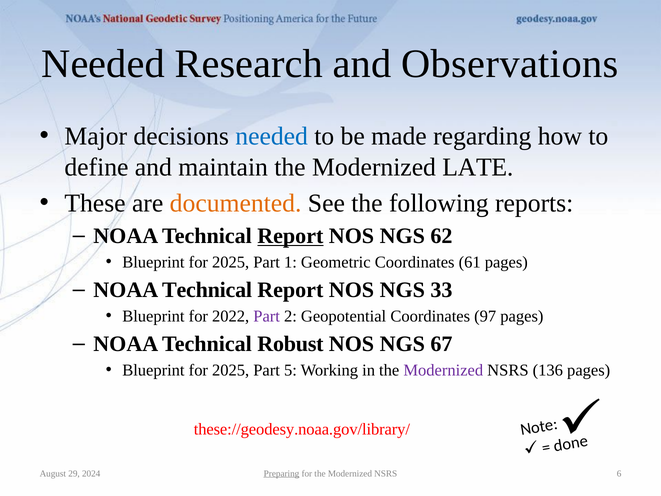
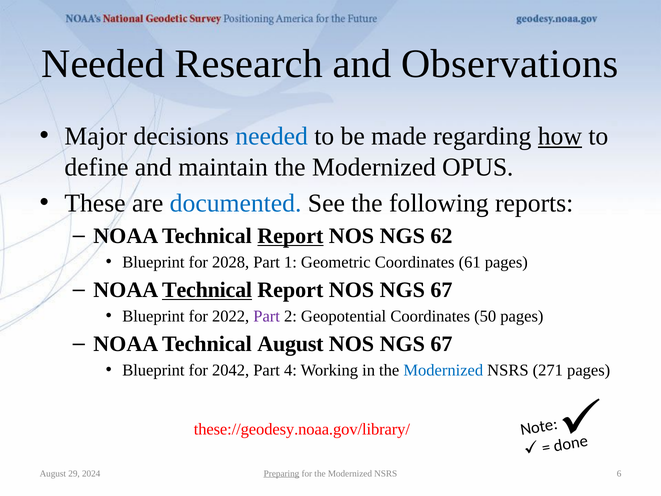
how underline: none -> present
LATE: LATE -> OPUS
documented colour: orange -> blue
2025 at (231, 262): 2025 -> 2028
Technical at (207, 290) underline: none -> present
Report NOS NGS 33: 33 -> 67
97: 97 -> 50
Technical Robust: Robust -> August
2025 at (231, 370): 2025 -> 2042
5: 5 -> 4
Modernized at (443, 370) colour: purple -> blue
136: 136 -> 271
